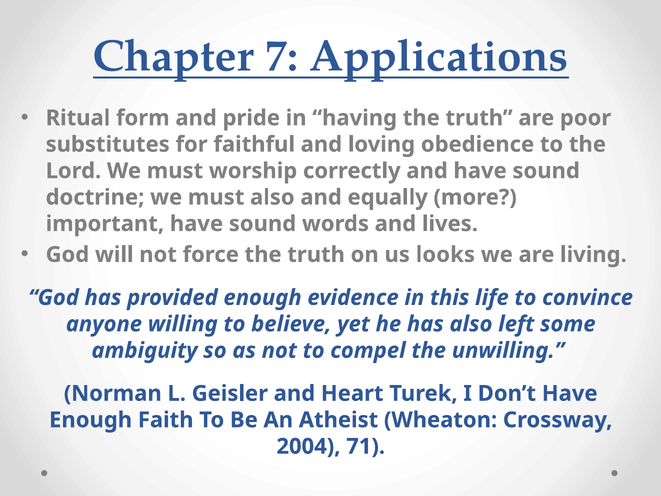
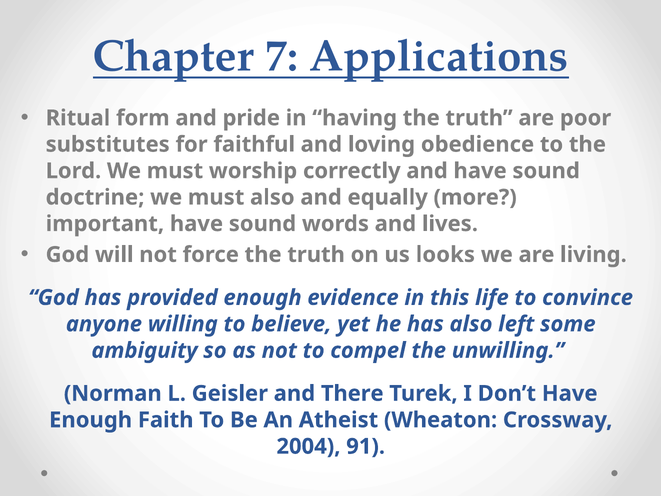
Heart: Heart -> There
71: 71 -> 91
